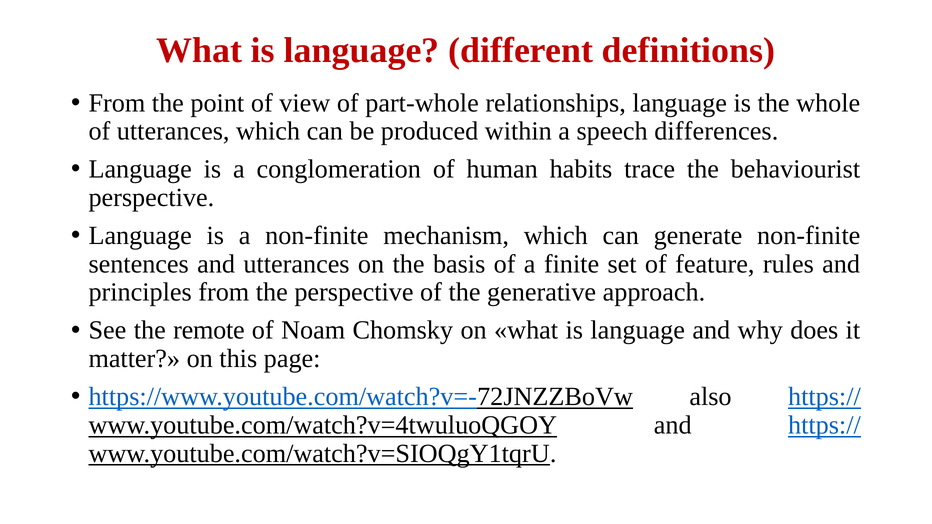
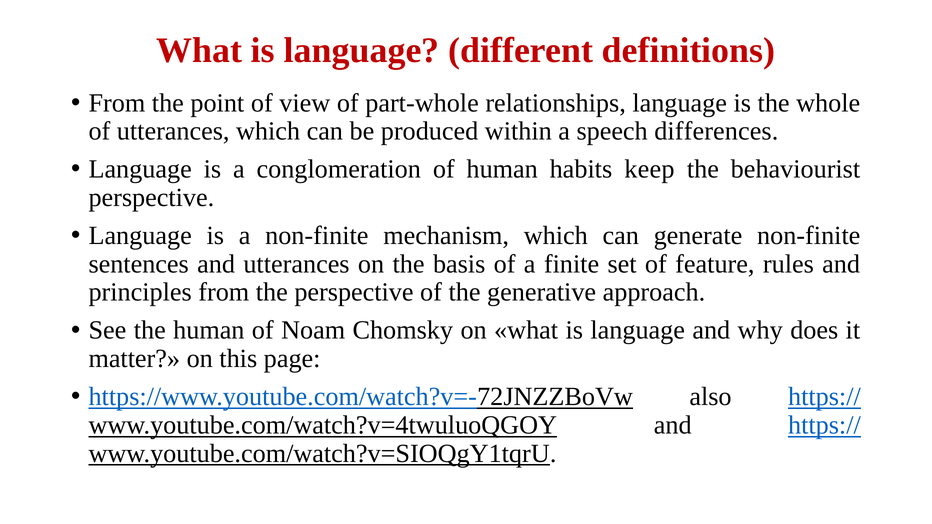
trace: trace -> keep
the remote: remote -> human
